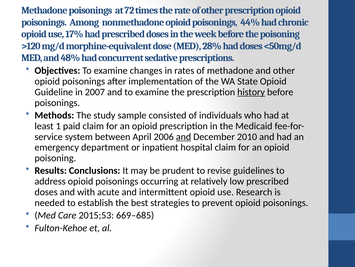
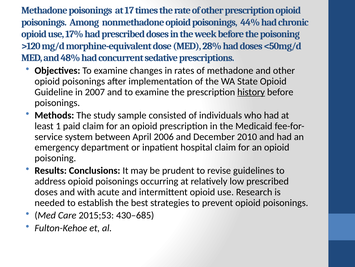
72: 72 -> 17
and at (184, 136) underline: present -> none
669–685: 669–685 -> 430–685
